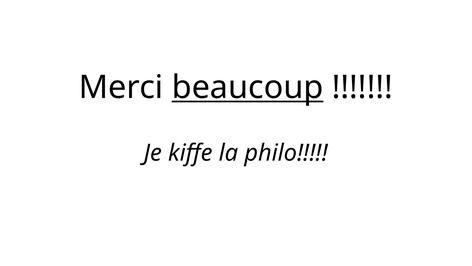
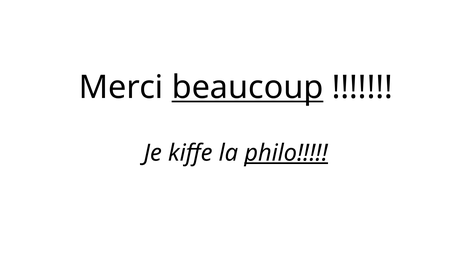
philo underline: none -> present
